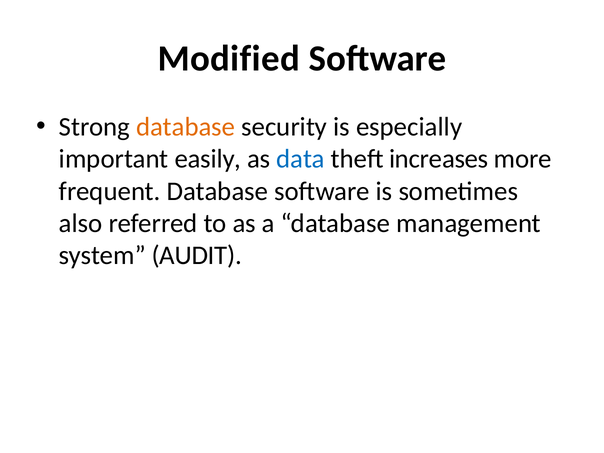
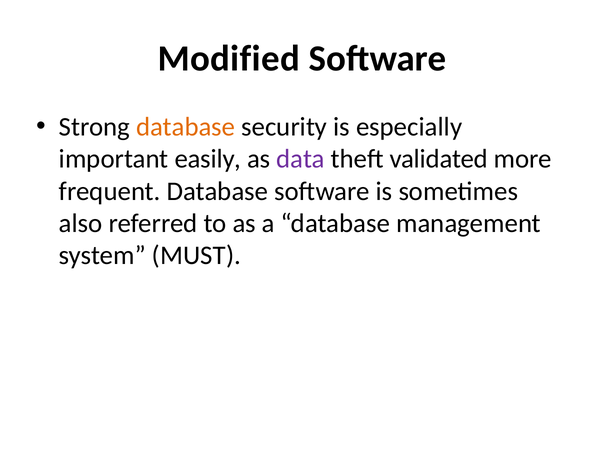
data colour: blue -> purple
increases: increases -> validated
AUDIT: AUDIT -> MUST
